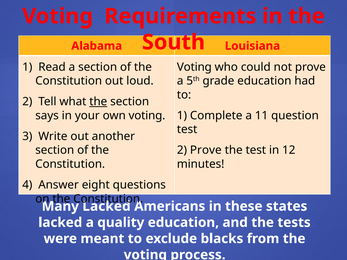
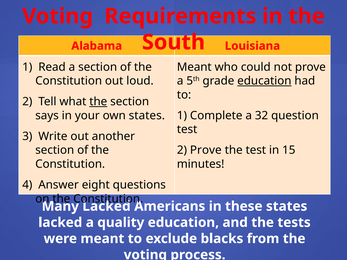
Voting at (194, 67): Voting -> Meant
education at (264, 81) underline: none -> present
own voting: voting -> states
11: 11 -> 32
12: 12 -> 15
